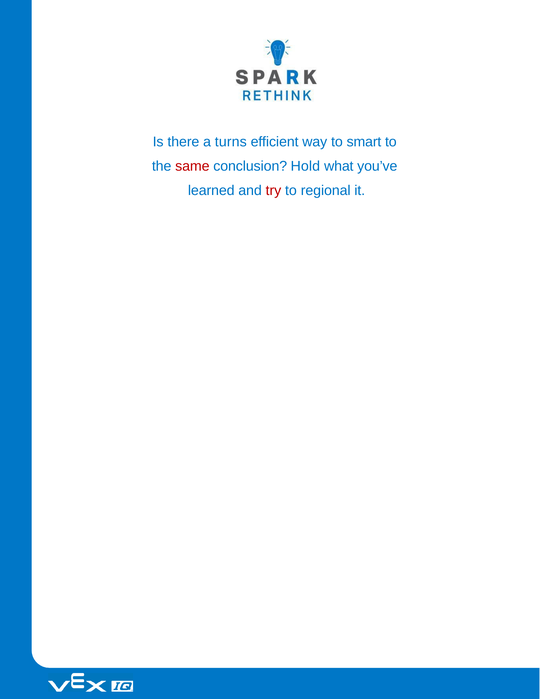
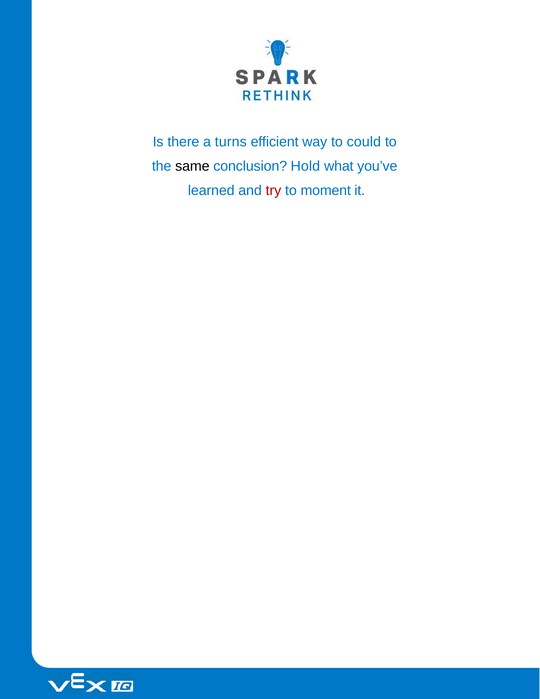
smart: smart -> could
same colour: red -> black
regional: regional -> moment
